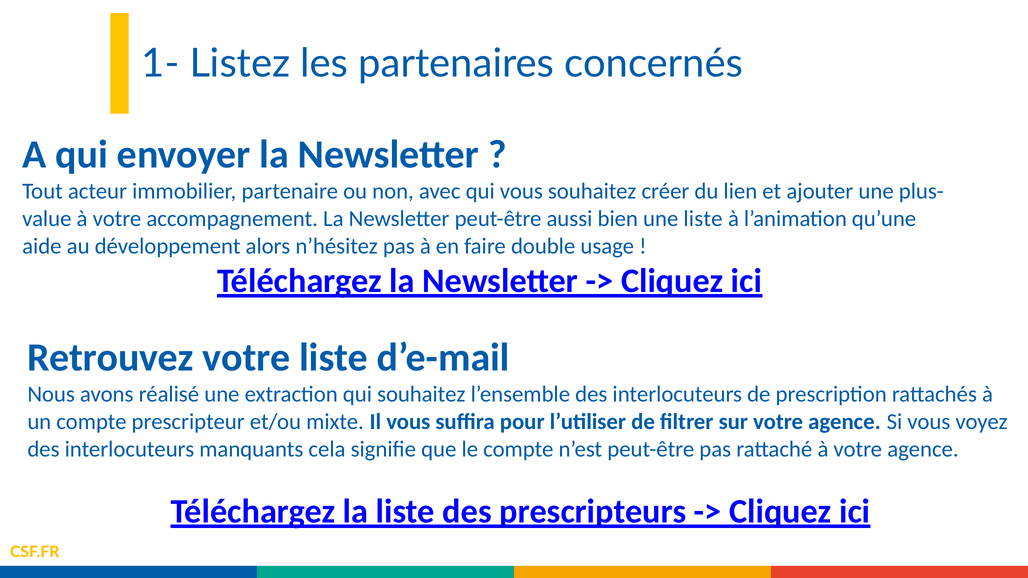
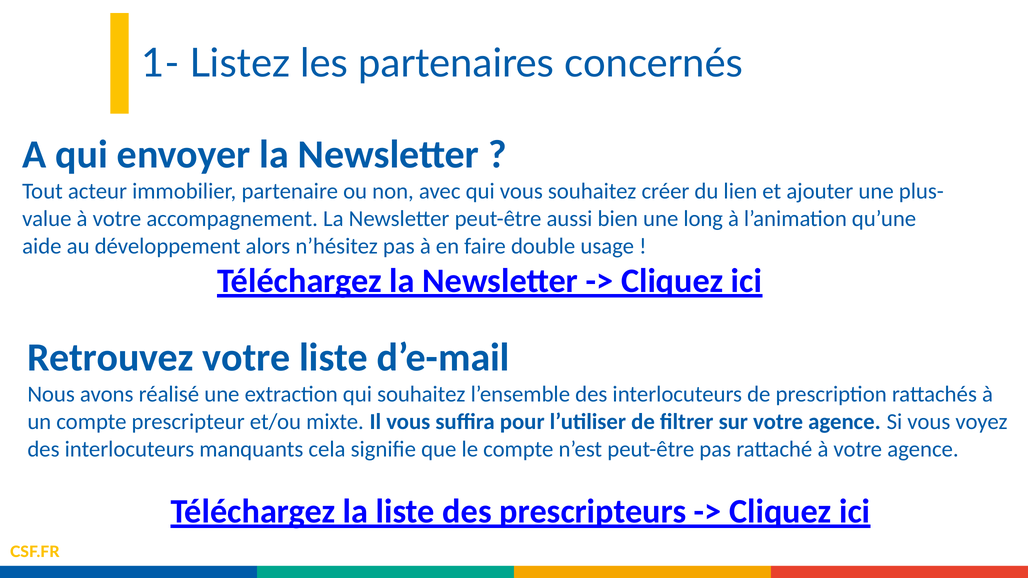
une liste: liste -> long
